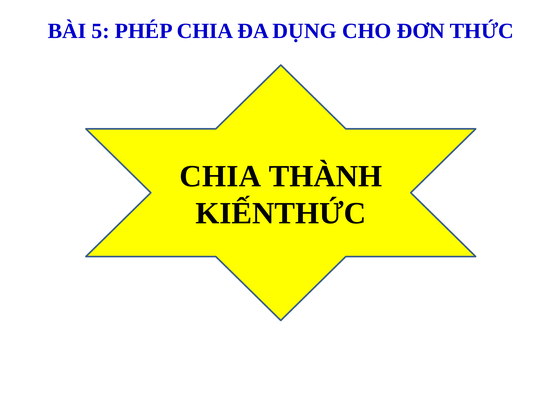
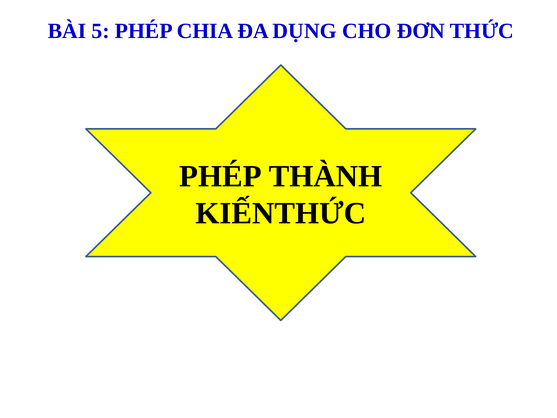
CHIA at (220, 176): CHIA -> PHÉP
